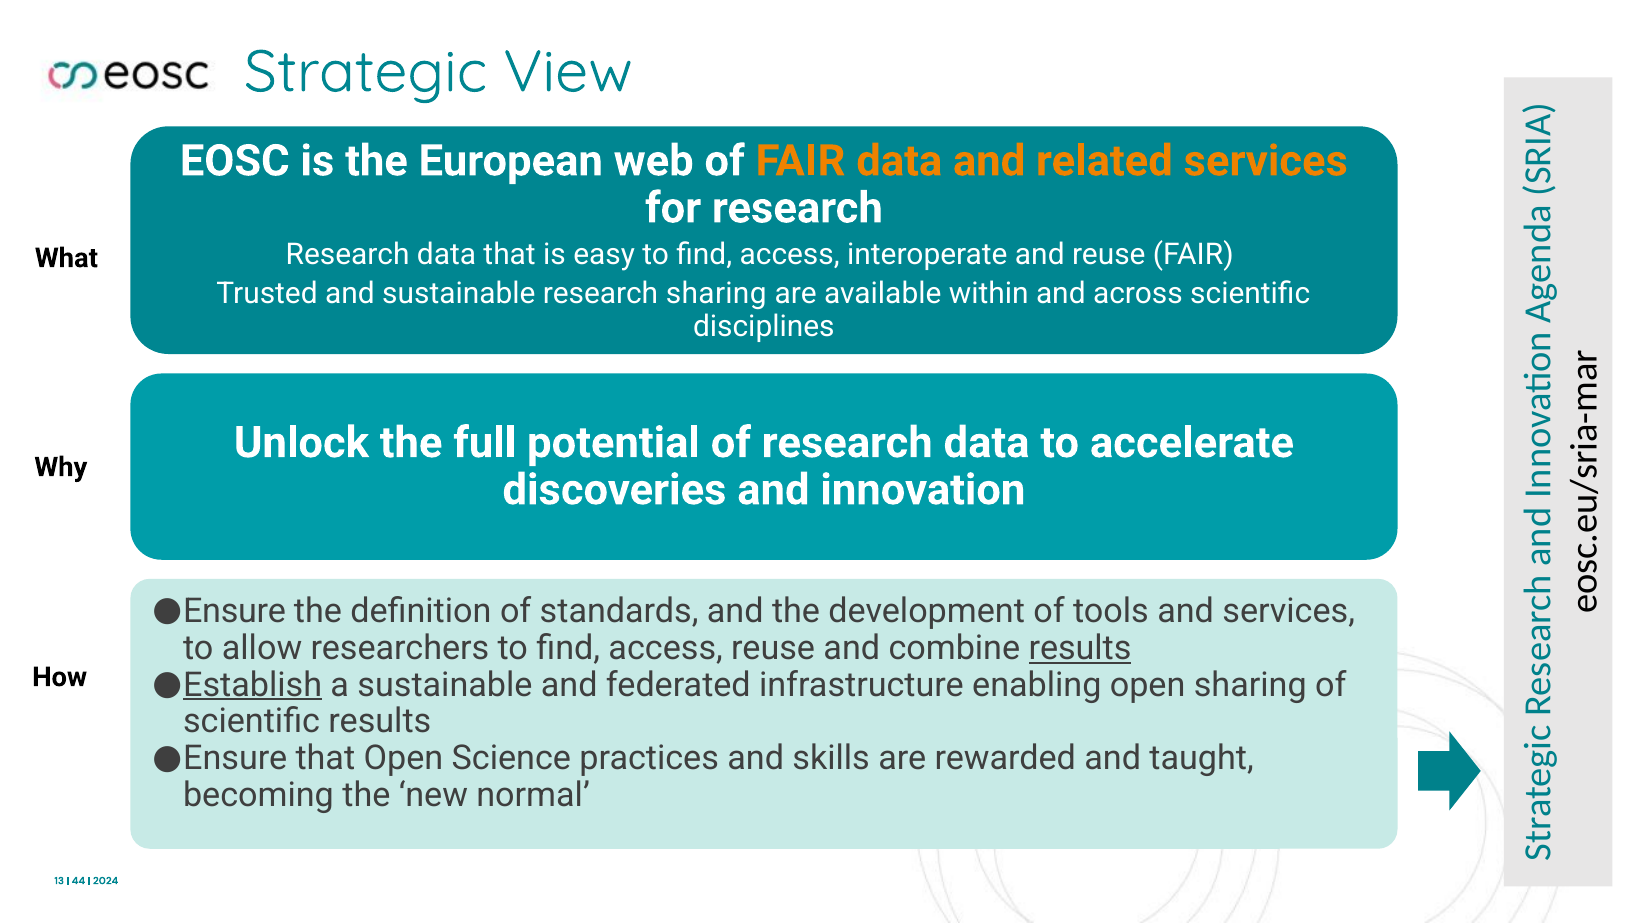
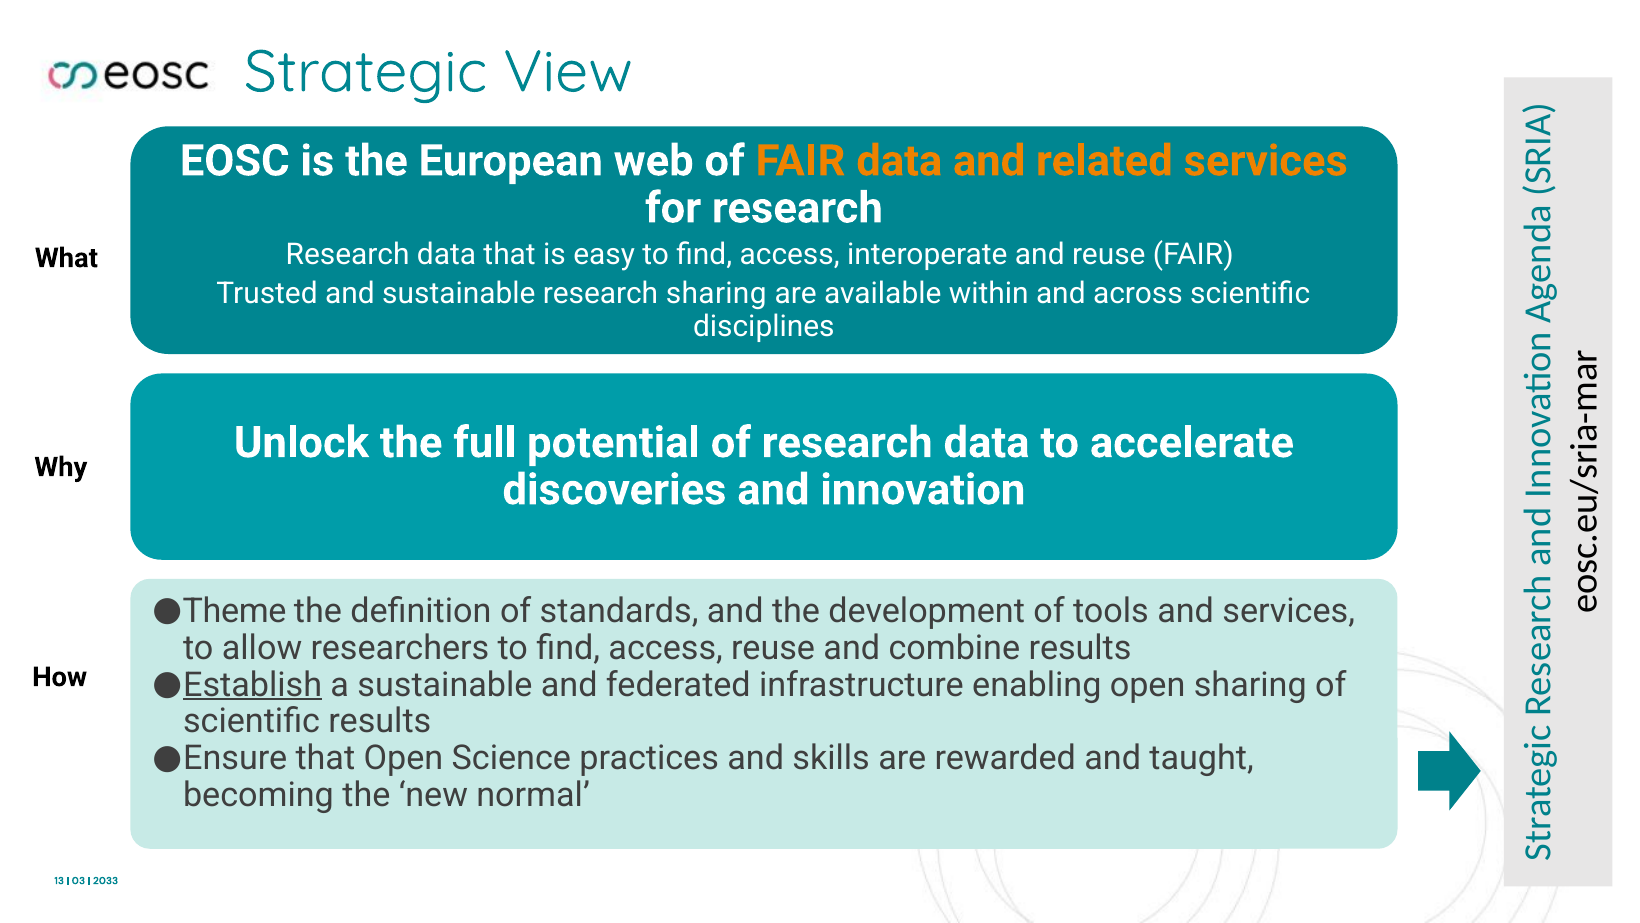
Ensure at (235, 611): Ensure -> Theme
results at (1080, 648) underline: present -> none
44: 44 -> 03
2024: 2024 -> 2033
